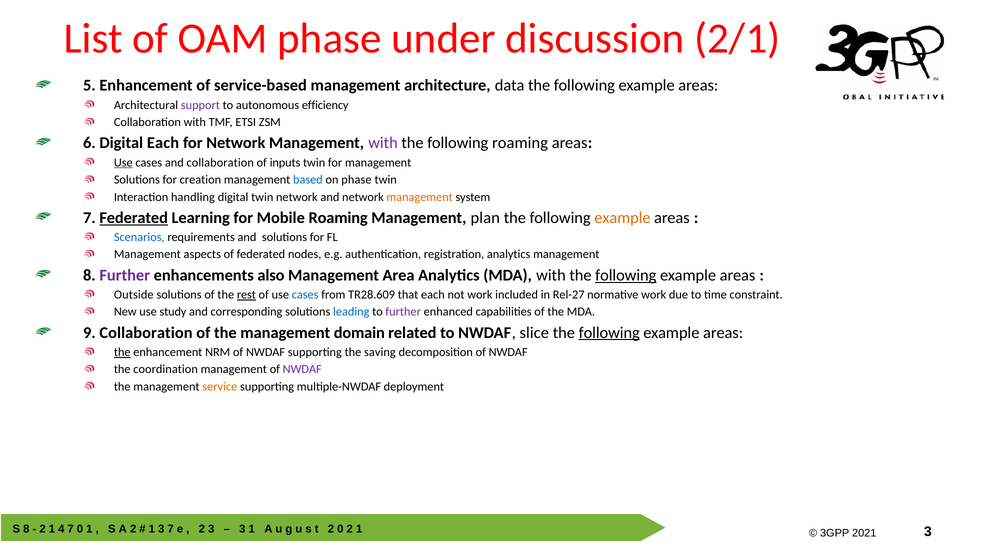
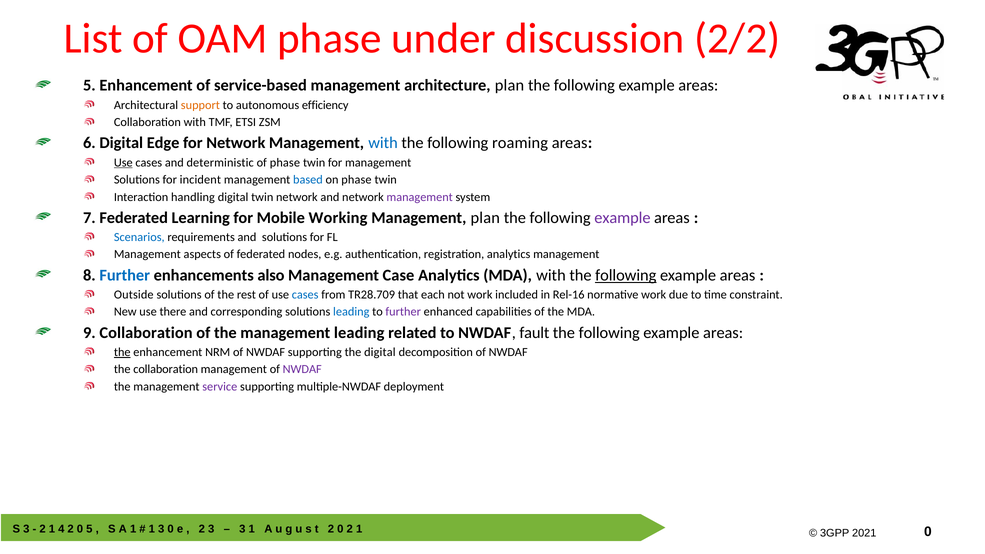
2/1: 2/1 -> 2/2
architecture data: data -> plan
support colour: purple -> orange
Digital Each: Each -> Edge
with at (383, 143) colour: purple -> blue
and collaboration: collaboration -> deterministic
of inputs: inputs -> phase
creation: creation -> incident
management at (420, 197) colour: orange -> purple
Federated at (134, 218) underline: present -> none
Mobile Roaming: Roaming -> Working
example at (622, 218) colour: orange -> purple
Further at (125, 275) colour: purple -> blue
Area: Area -> Case
rest underline: present -> none
TR28.609: TR28.609 -> TR28.709
Rel-27: Rel-27 -> Rel-16
study: study -> there
management domain: domain -> leading
slice: slice -> fault
following at (609, 333) underline: present -> none
the saving: saving -> digital
the coordination: coordination -> collaboration
service colour: orange -> purple
8 at (26, 529): 8 -> 3
7 at (71, 529): 7 -> 2
1 at (89, 529): 1 -> 5
2 at (133, 529): 2 -> 1
7 at (171, 529): 7 -> 0
3 at (928, 532): 3 -> 0
